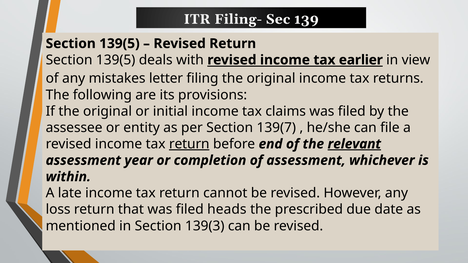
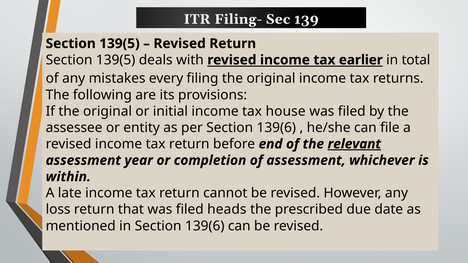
view: view -> total
letter: letter -> every
claims: claims -> house
per Section 139(7: 139(7 -> 139(6
return at (189, 144) underline: present -> none
in Section 139(3: 139(3 -> 139(6
